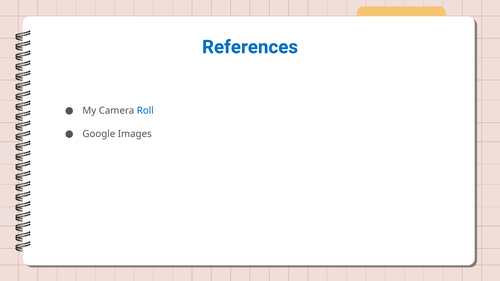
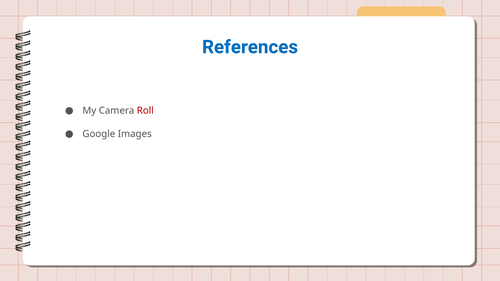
Roll colour: blue -> red
